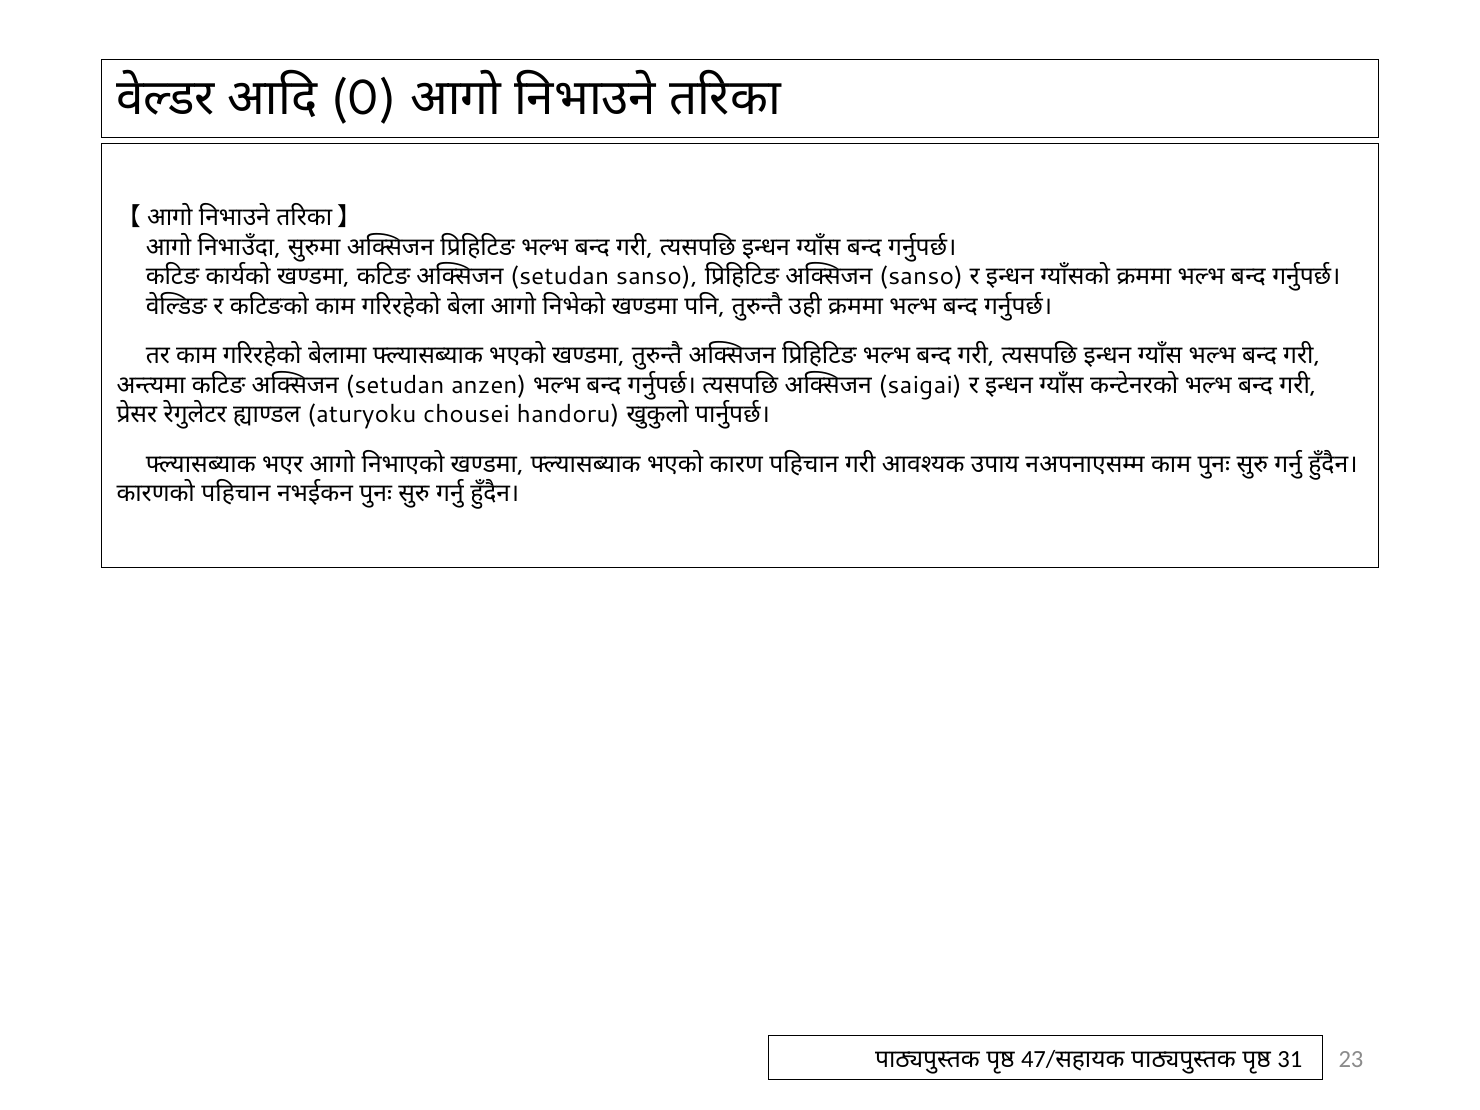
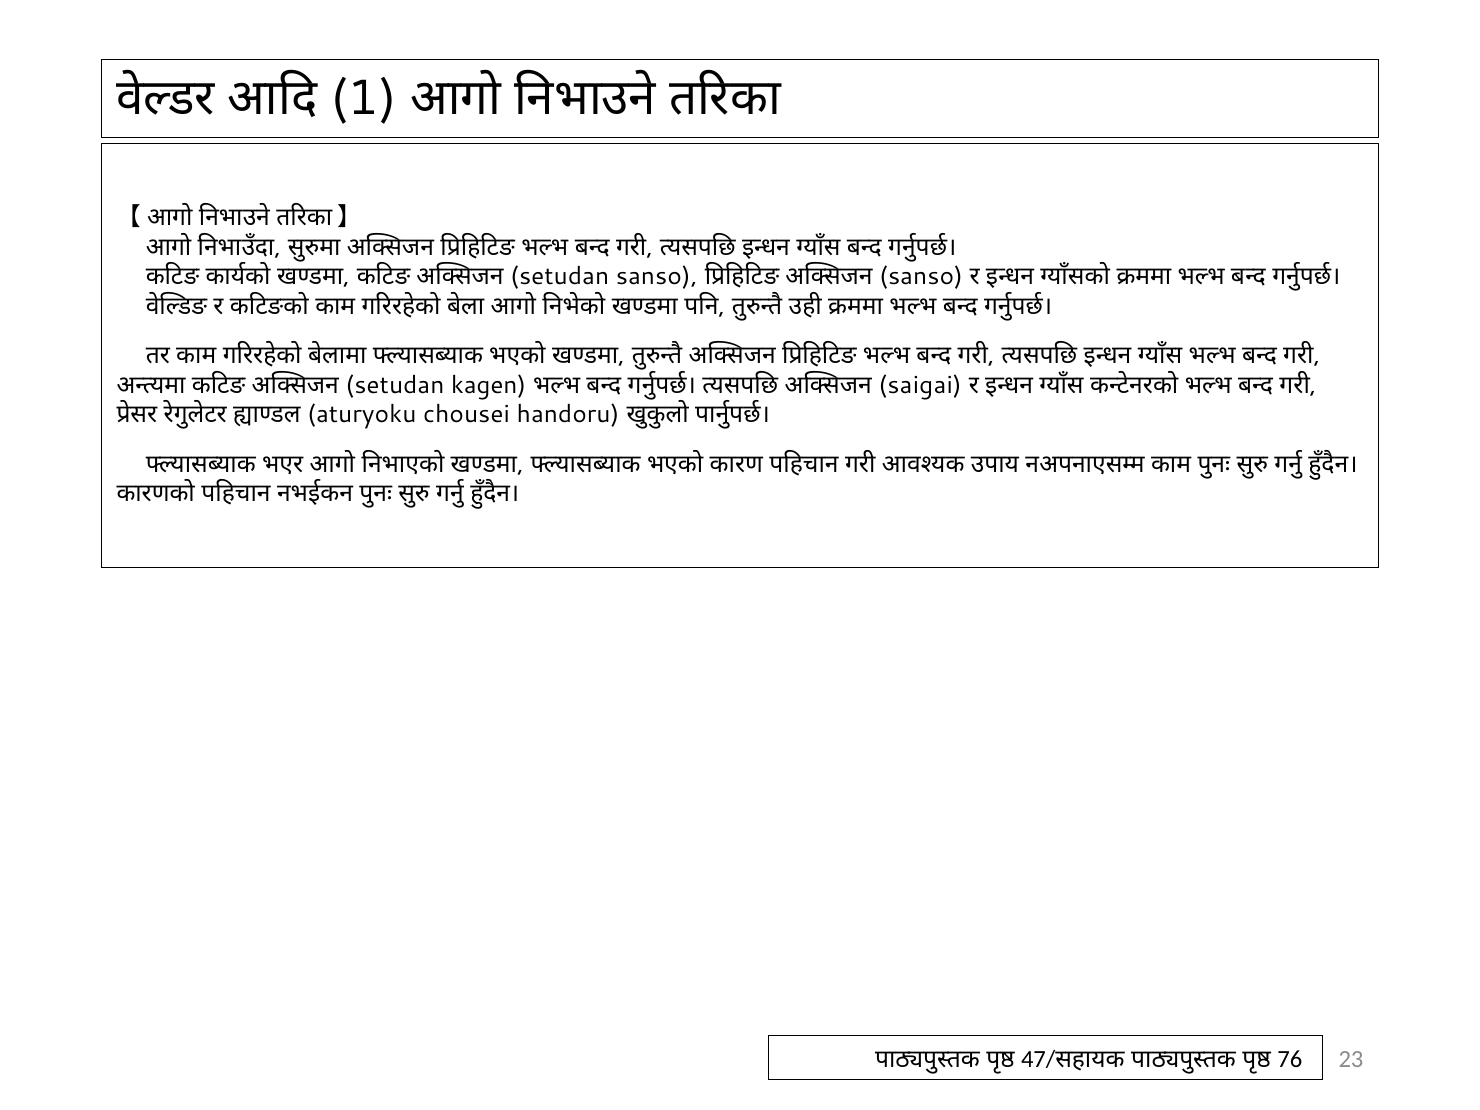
0: 0 -> 1
anzen: anzen -> kagen
31: 31 -> 76
